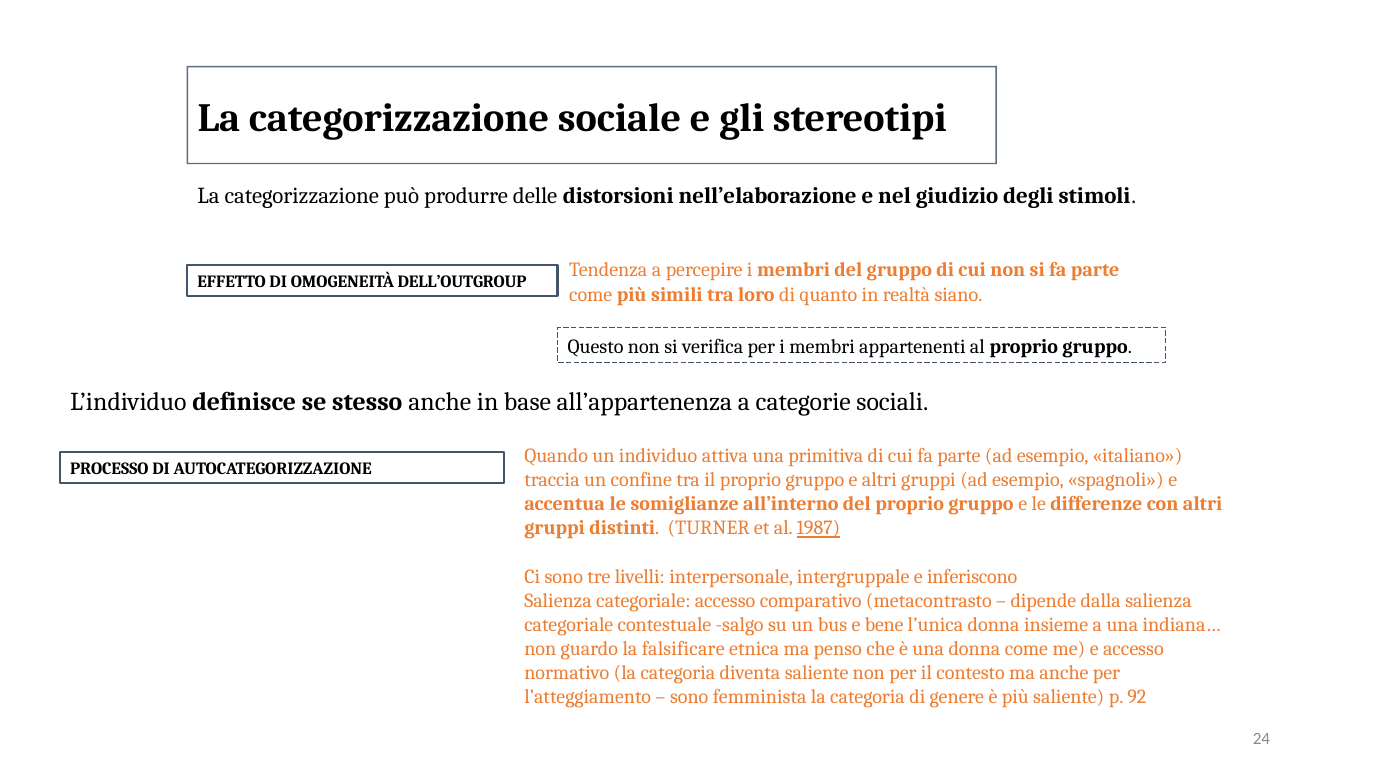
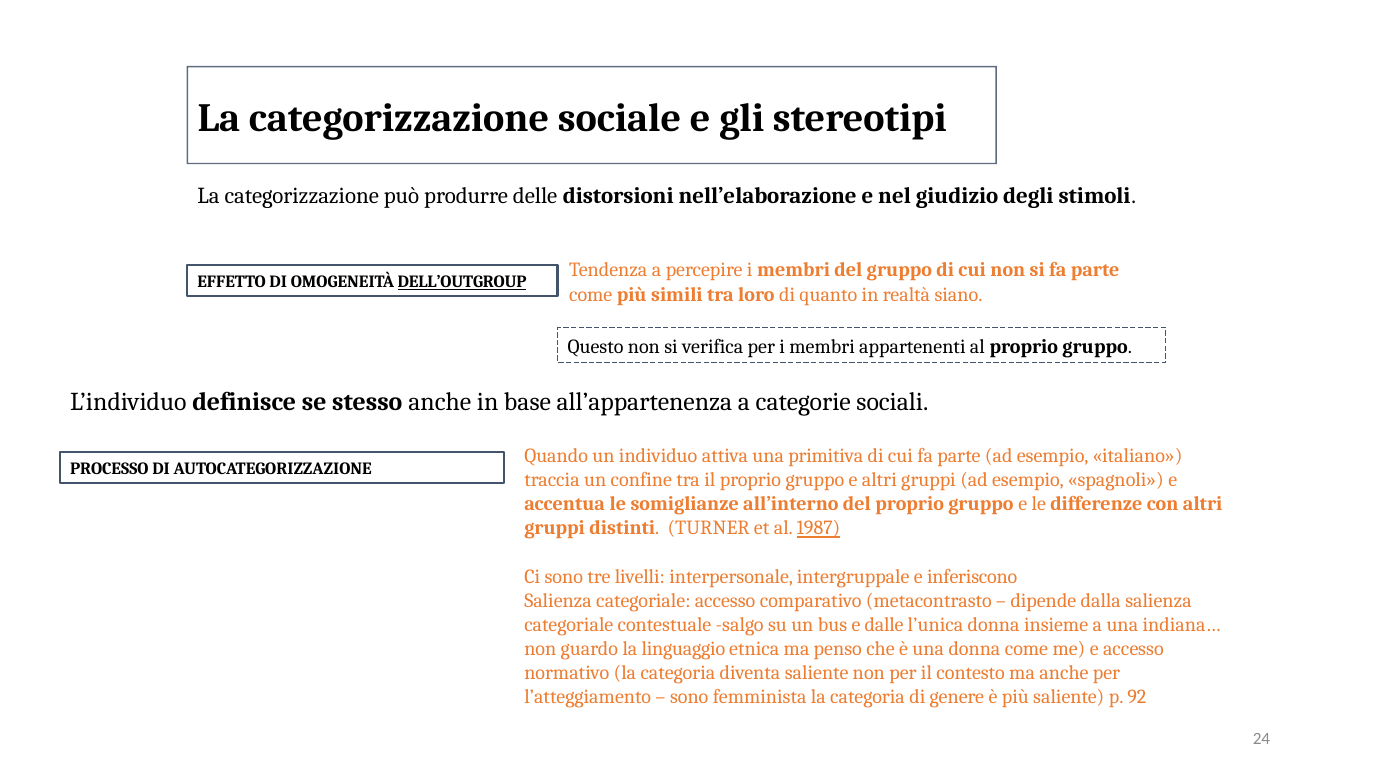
DELL’OUTGROUP underline: none -> present
bene: bene -> dalle
falsificare: falsificare -> linguaggio
